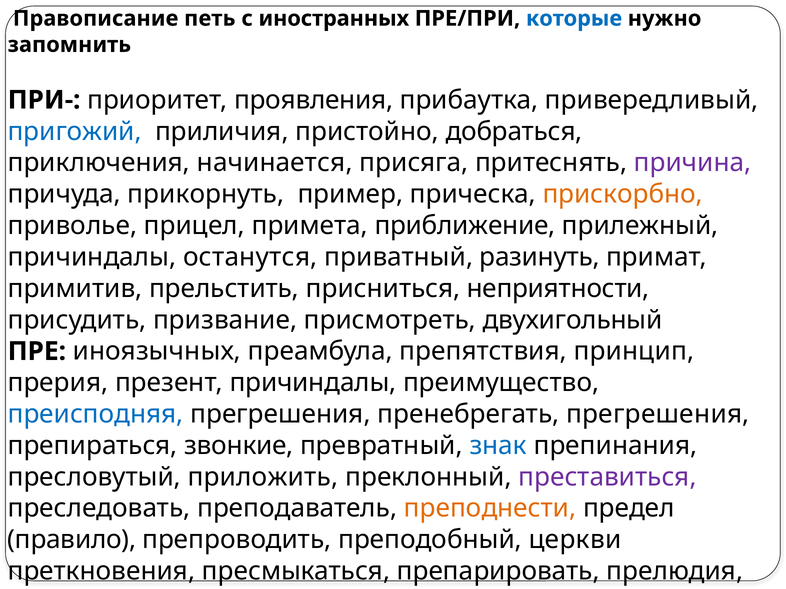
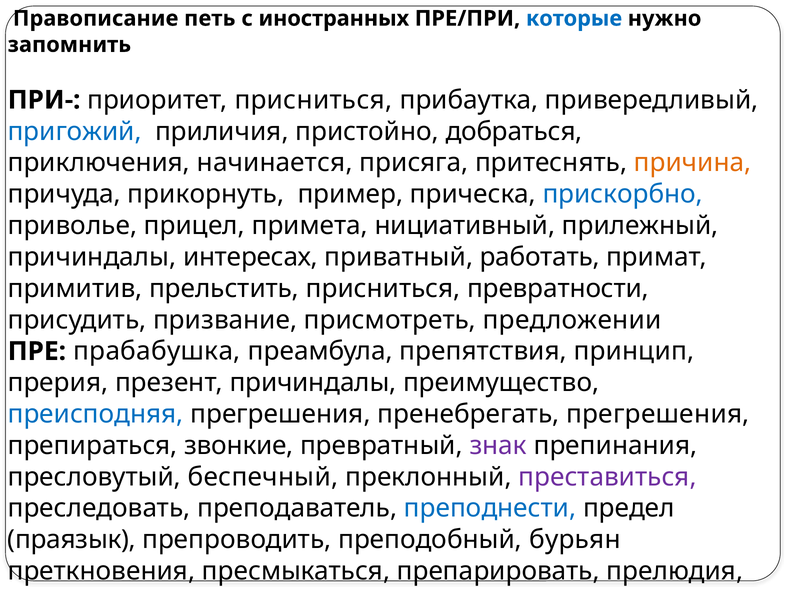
приоритет проявления: проявления -> присниться
причина colour: purple -> orange
прискорбно colour: orange -> blue
приближение: приближение -> нициативный
останутся: останутся -> интересах
разинуть: разинуть -> работать
неприятности: неприятности -> превратности
двухигольный: двухигольный -> предложении
иноязычных: иноязычных -> прабабушка
знак colour: blue -> purple
приложить: приложить -> беспечный
преподнести colour: orange -> blue
правило: правило -> праязык
церкви: церкви -> бурьян
